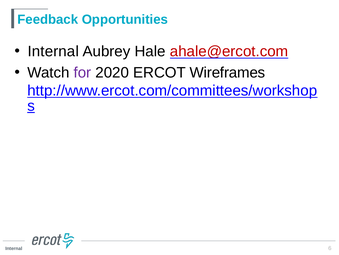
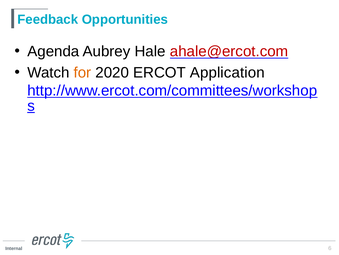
Internal at (53, 51): Internal -> Agenda
for colour: purple -> orange
Wireframes: Wireframes -> Application
